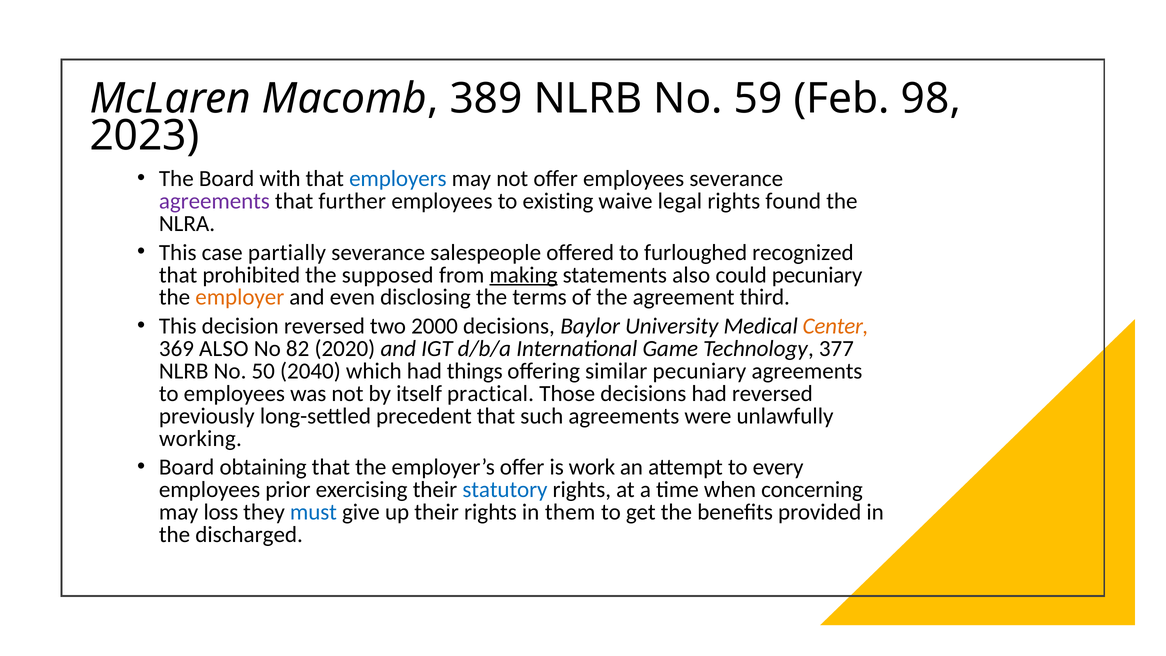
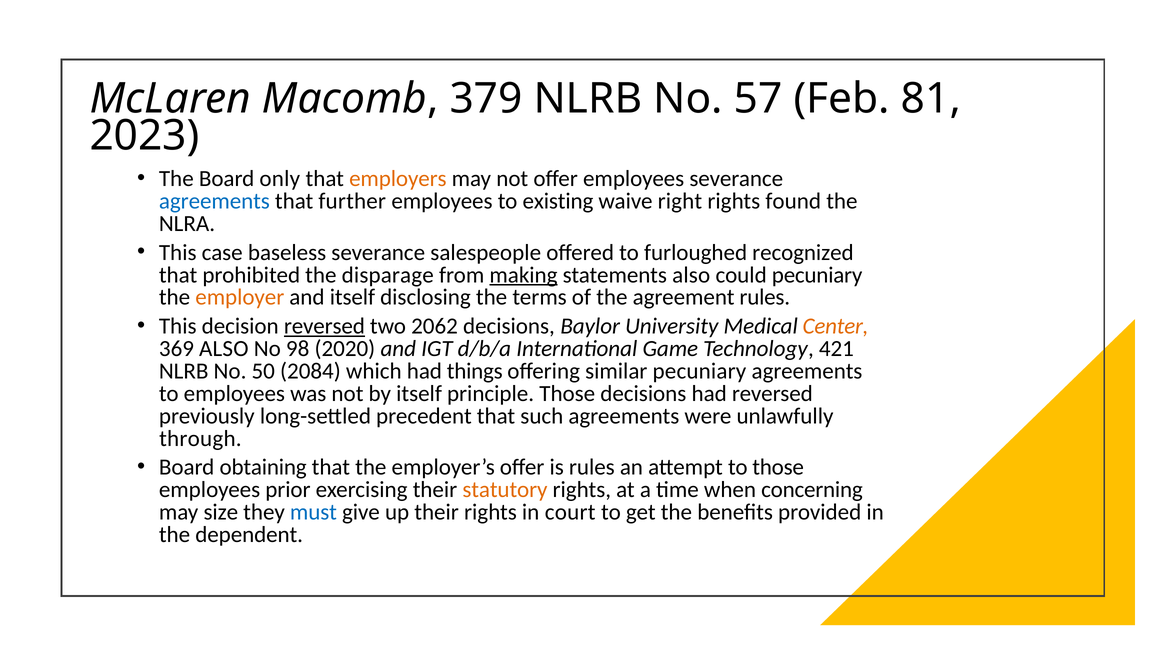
389: 389 -> 379
59: 59 -> 57
98: 98 -> 81
with: with -> only
employers colour: blue -> orange
agreements at (214, 201) colour: purple -> blue
legal: legal -> right
partially: partially -> baseless
supposed: supposed -> disparage
and even: even -> itself
agreement third: third -> rules
reversed at (324, 326) underline: none -> present
2000: 2000 -> 2062
82: 82 -> 98
377: 377 -> 421
2040: 2040 -> 2084
practical: practical -> principle
working: working -> through
is work: work -> rules
to every: every -> those
statutory colour: blue -> orange
loss: loss -> size
them: them -> court
discharged: discharged -> dependent
